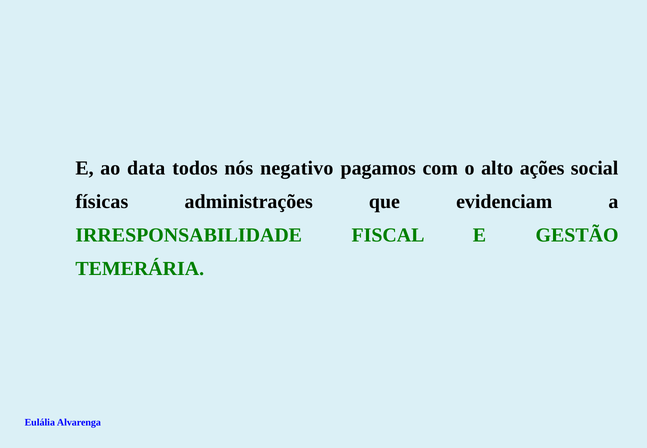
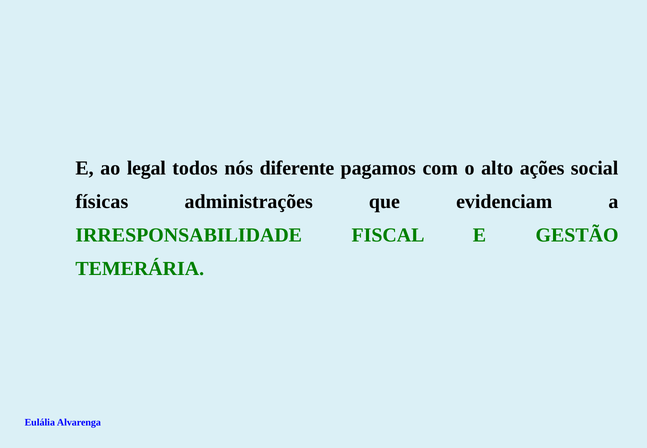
data: data -> legal
negativo: negativo -> diferente
